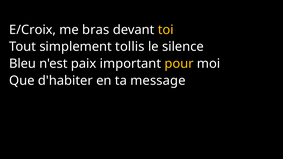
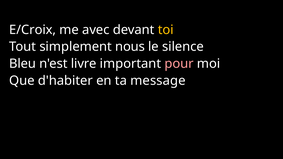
bras: bras -> avec
tollis: tollis -> nous
paix: paix -> livre
pour colour: yellow -> pink
